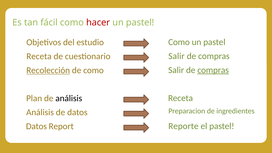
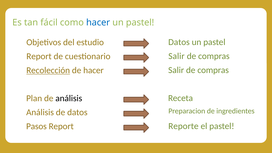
hacer at (98, 23) colour: red -> blue
Como at (179, 42): Como -> Datos
Receta at (39, 56): Receta -> Report
compras at (213, 70) underline: present -> none
de como: como -> hacer
Datos at (36, 126): Datos -> Pasos
